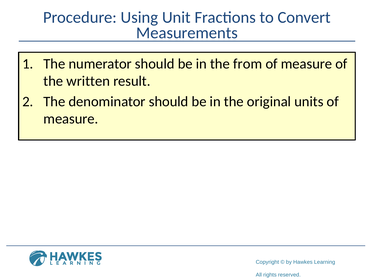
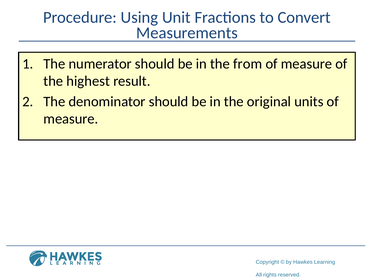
written: written -> highest
